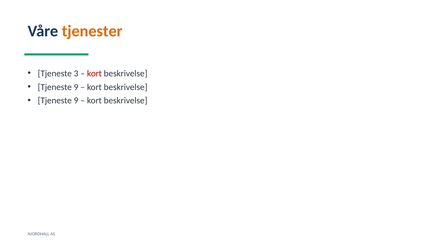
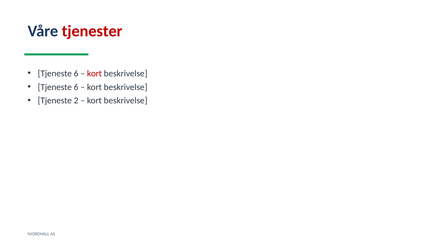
tjenester colour: orange -> red
3 at (76, 74): 3 -> 6
9 at (76, 87): 9 -> 6
9 at (76, 101): 9 -> 2
